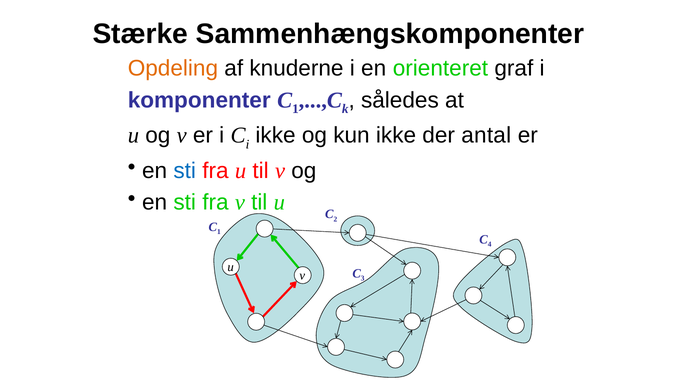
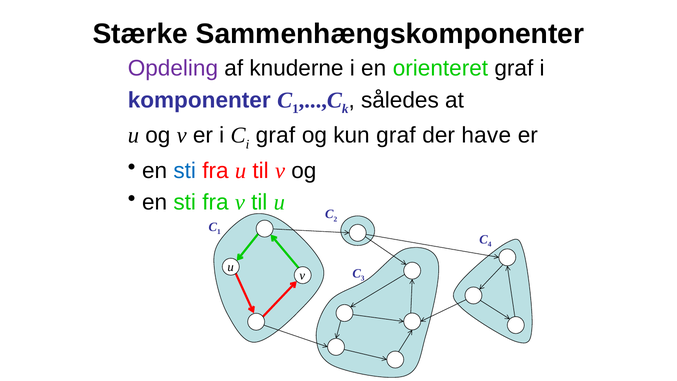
Opdeling colour: orange -> purple
i ikke: ikke -> graf
kun ikke: ikke -> graf
antal: antal -> have
